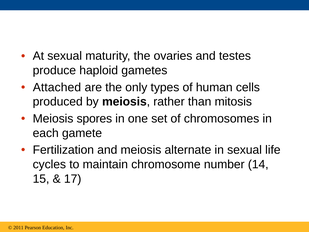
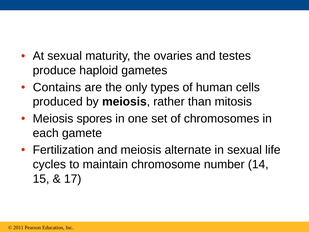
Attached: Attached -> Contains
